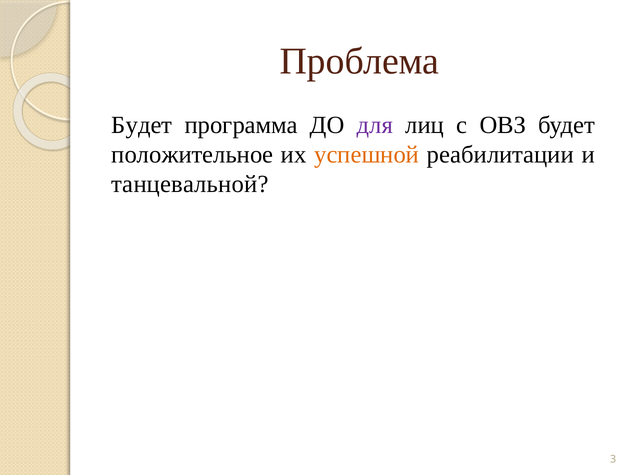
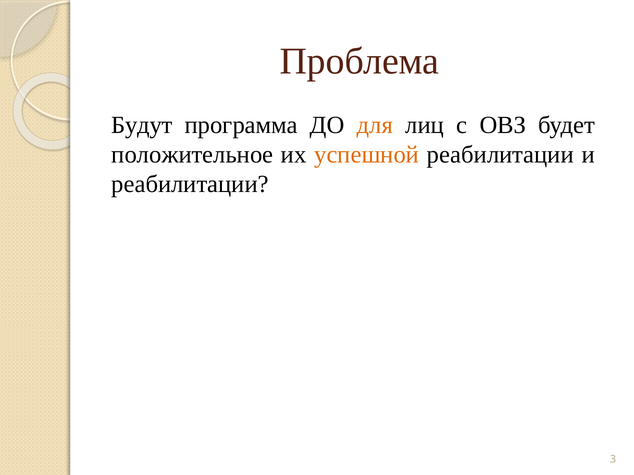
Будет at (142, 125): Будет -> Будут
для colour: purple -> orange
танцевальной at (190, 185): танцевальной -> реабилитации
